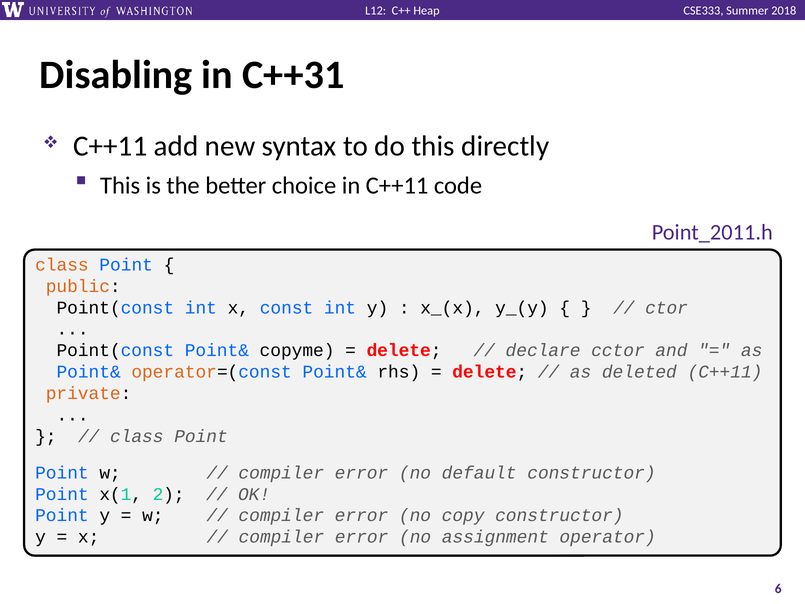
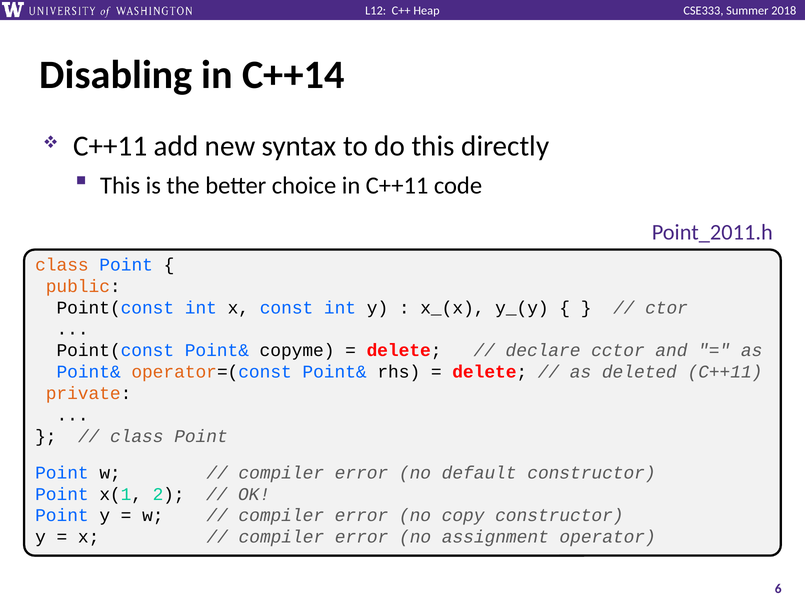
C++31: C++31 -> C++14
